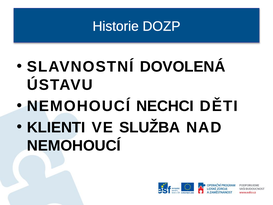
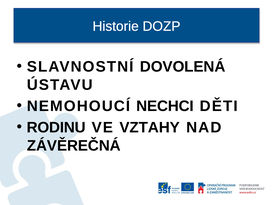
KLIENTI: KLIENTI -> RODINU
SLUŽBA: SLUŽBA -> VZTAHY
NEMOHOUCÍ at (74, 145): NEMOHOUCÍ -> ZÁVĚREČNÁ
